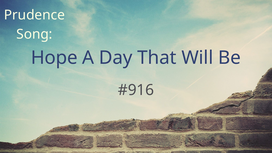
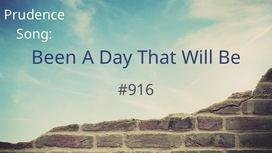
Hope: Hope -> Been
